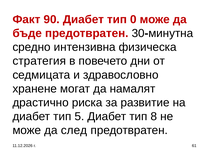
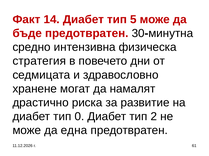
90: 90 -> 14
0: 0 -> 5
5: 5 -> 0
8: 8 -> 2
след: след -> една
